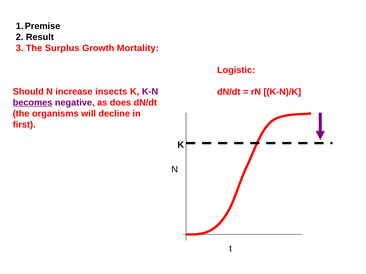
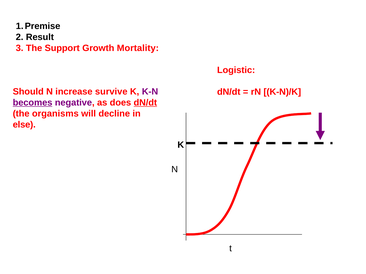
Surplus: Surplus -> Support
insects: insects -> survive
dN/dt at (145, 103) underline: none -> present
first: first -> else
